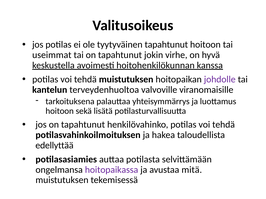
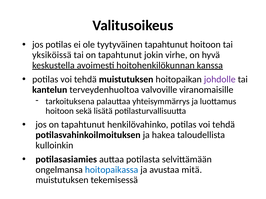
useimmat: useimmat -> yksiköissä
edellyttää: edellyttää -> kulloinkin
hoitopaikassa colour: purple -> blue
